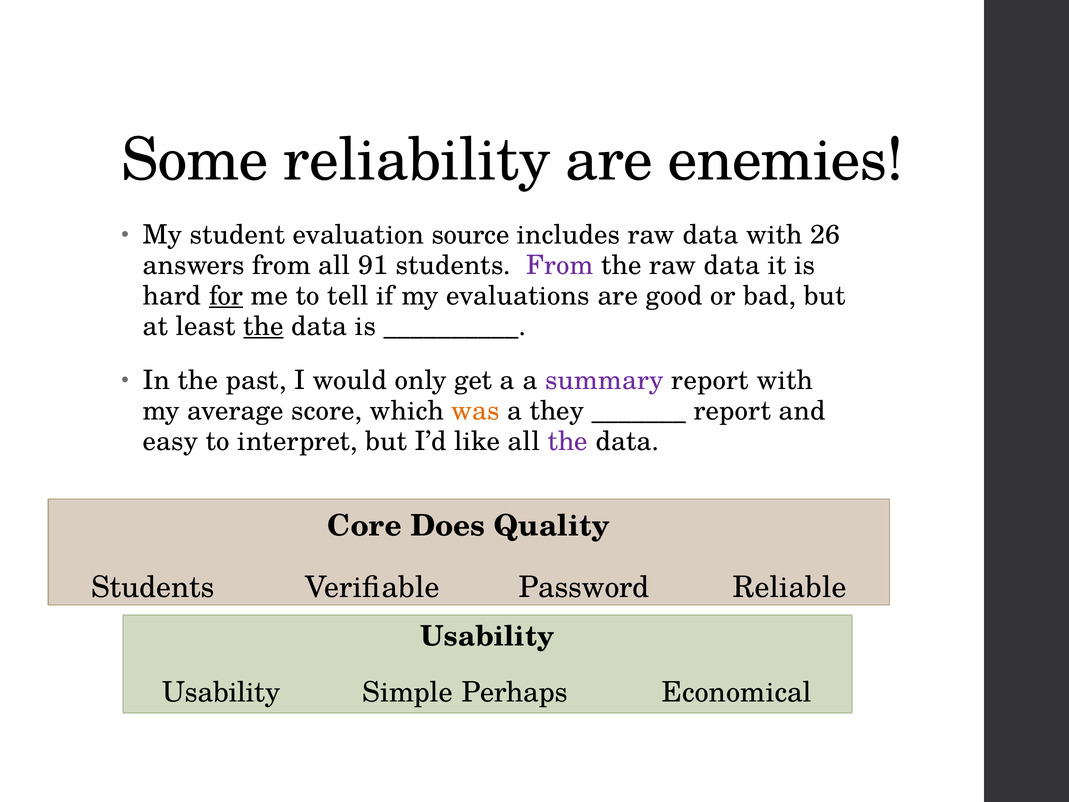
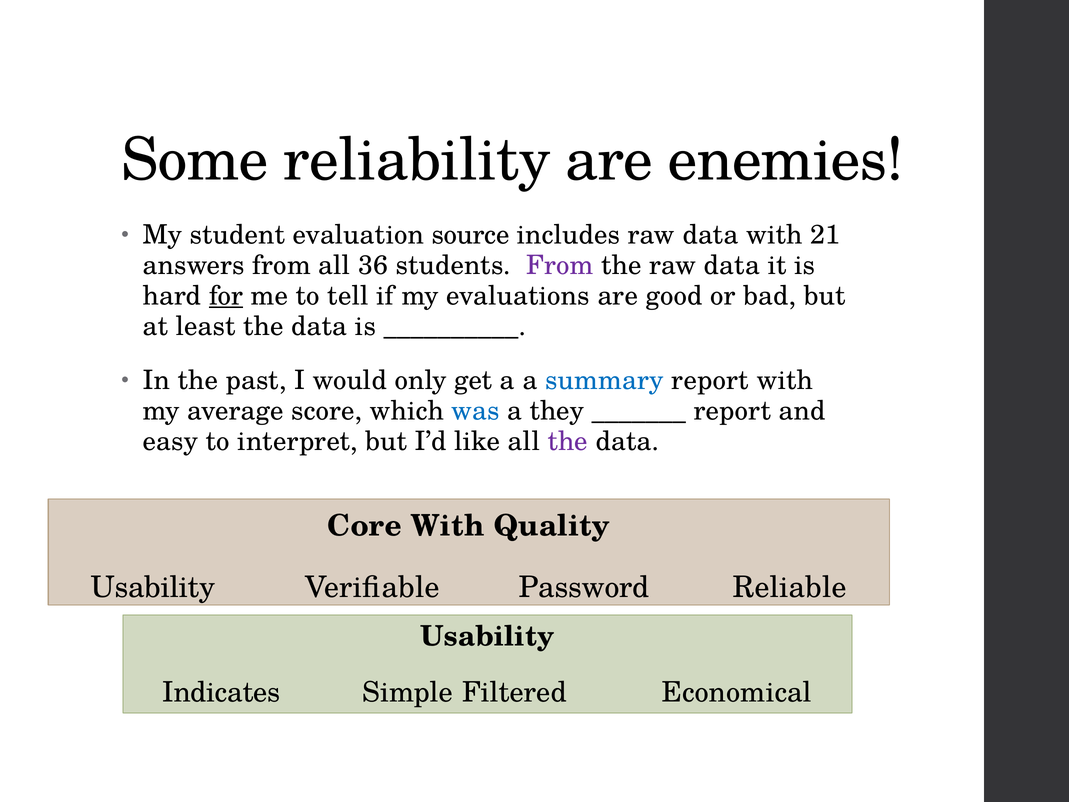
26: 26 -> 21
91: 91 -> 36
the at (263, 326) underline: present -> none
summary colour: purple -> blue
was colour: orange -> blue
Core Does: Does -> With
Students at (153, 587): Students -> Usability
Usability at (221, 692): Usability -> Indicates
Perhaps: Perhaps -> Filtered
